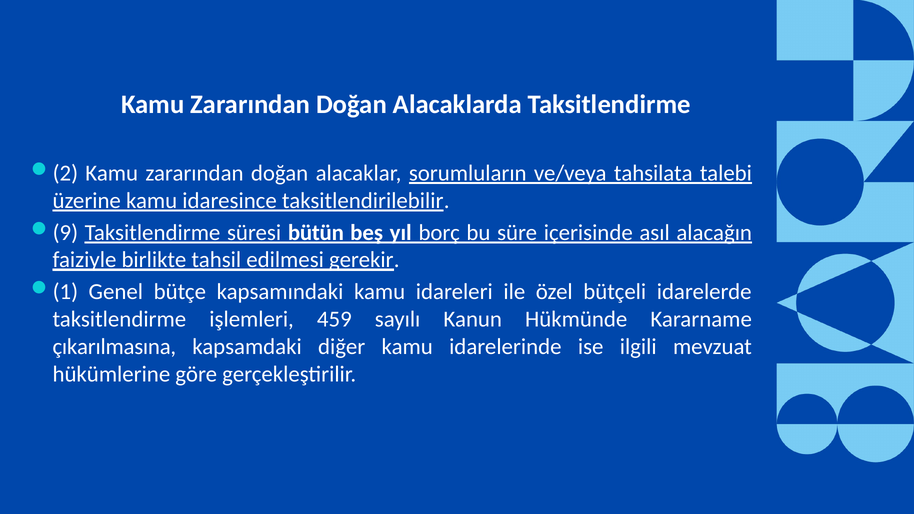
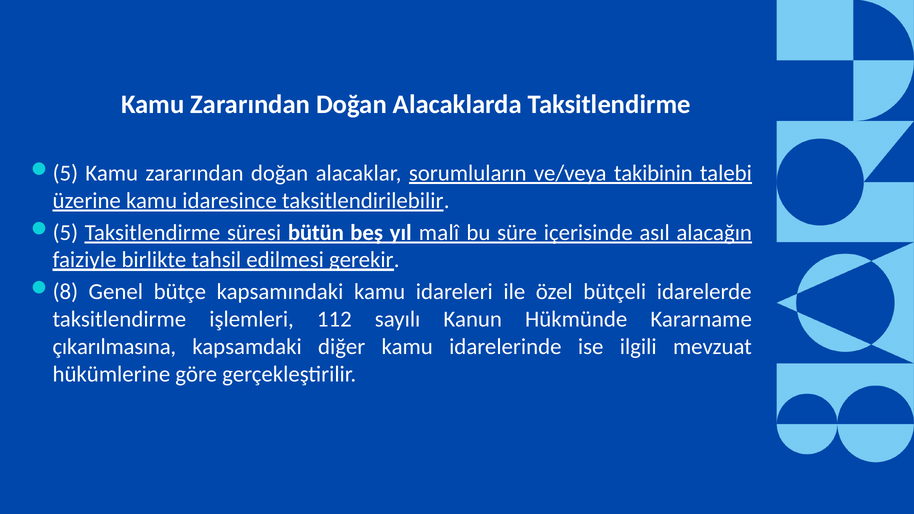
2 at (65, 173): 2 -> 5
tahsilata: tahsilata -> takibinin
9 at (65, 233): 9 -> 5
borç: borç -> malî
1: 1 -> 8
459: 459 -> 112
